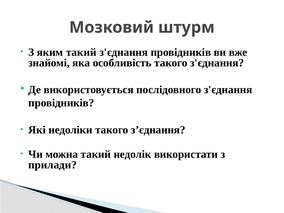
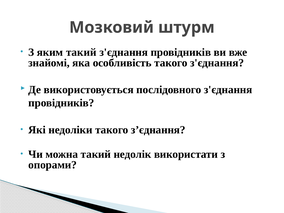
прилади: прилади -> опорами
